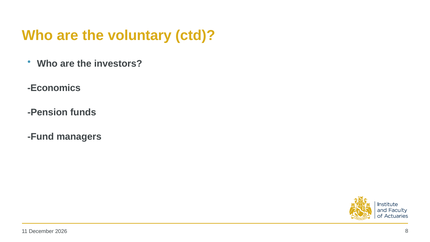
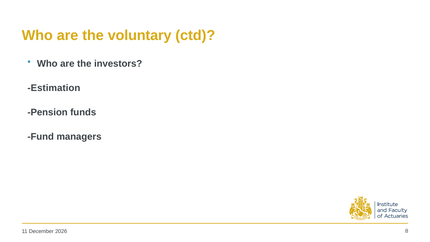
Economics: Economics -> Estimation
